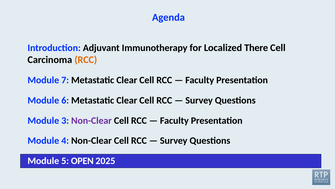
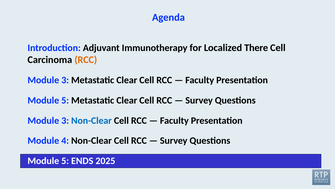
7 at (65, 80): 7 -> 3
6 at (65, 100): 6 -> 5
Non-Clear at (91, 120) colour: purple -> blue
OPEN: OPEN -> ENDS
